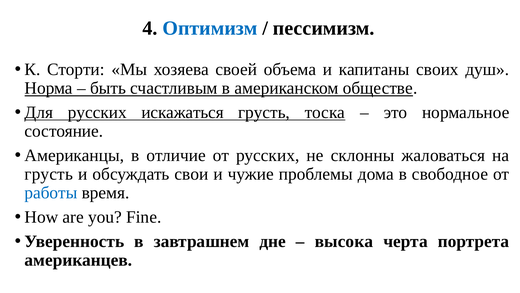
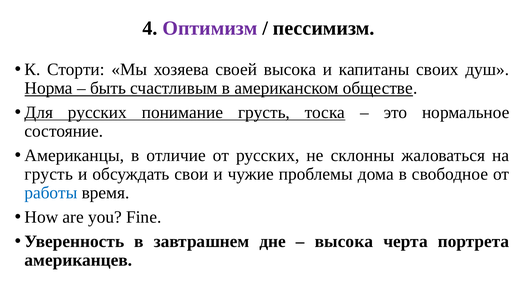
Оптимизм colour: blue -> purple
своей объема: объема -> высока
искажаться: искажаться -> понимание
